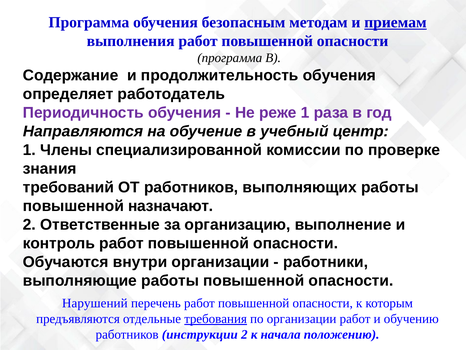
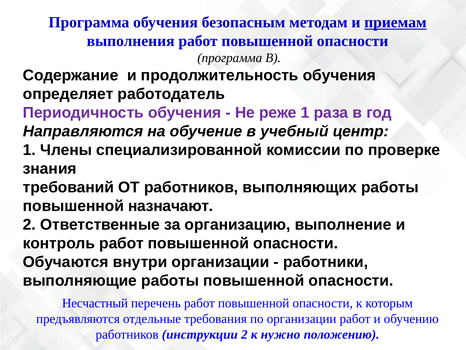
Нарушений: Нарушений -> Несчастный
требования underline: present -> none
начала: начала -> нужно
